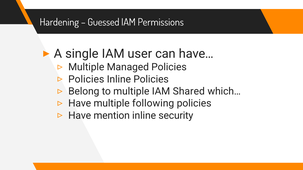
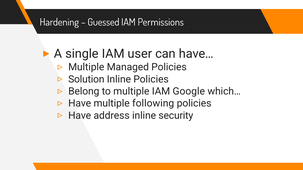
Policies at (86, 79): Policies -> Solution
Shared: Shared -> Google
mention: mention -> address
